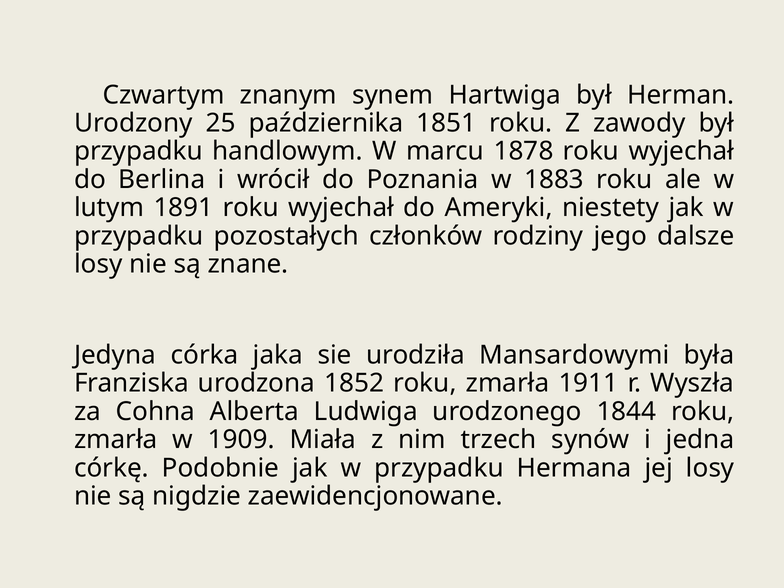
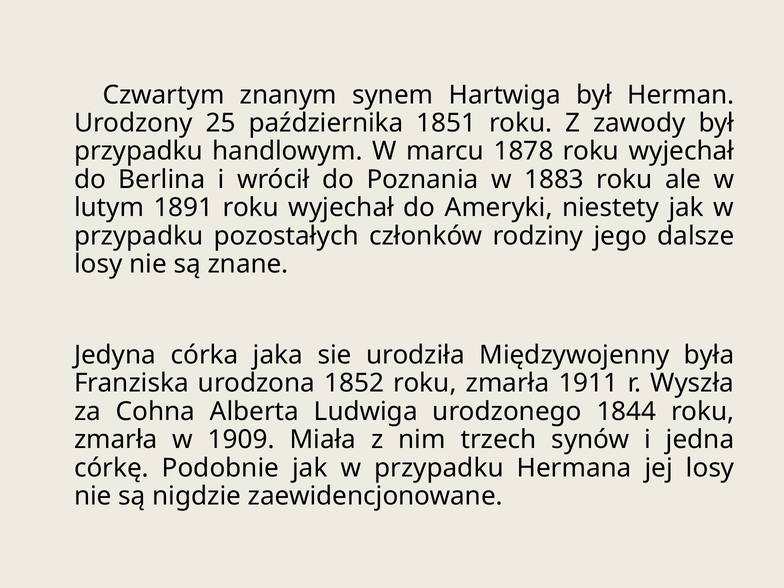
Mansardowymi: Mansardowymi -> Międzywojenny
